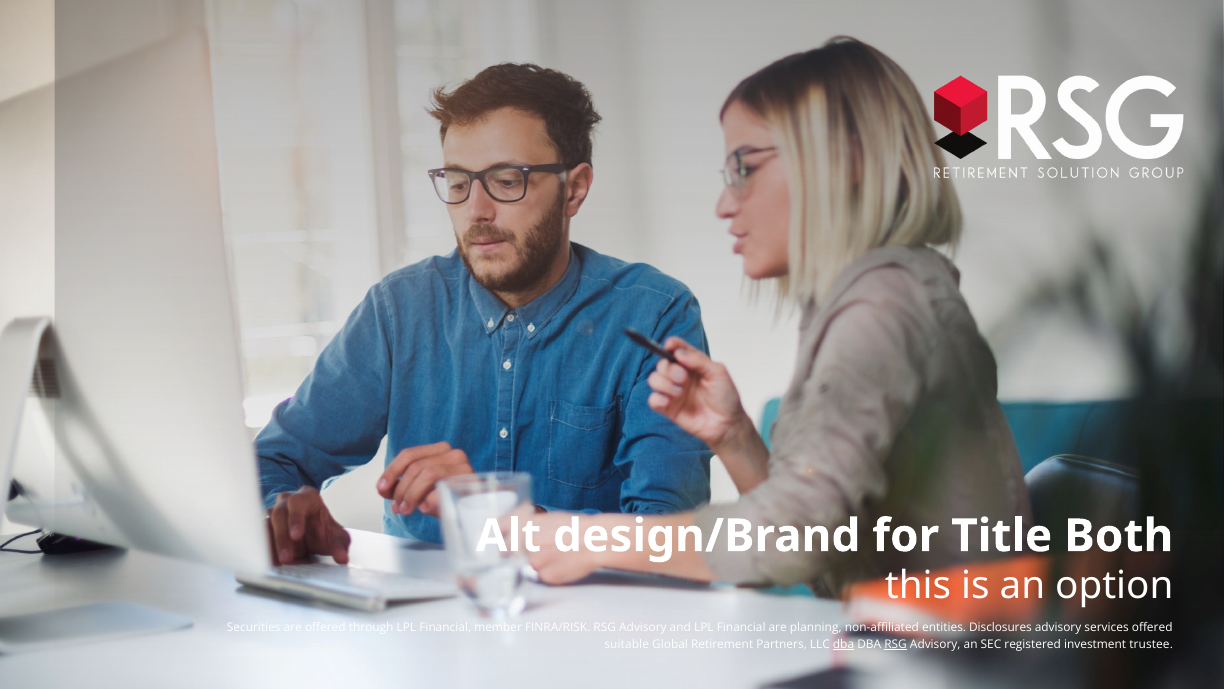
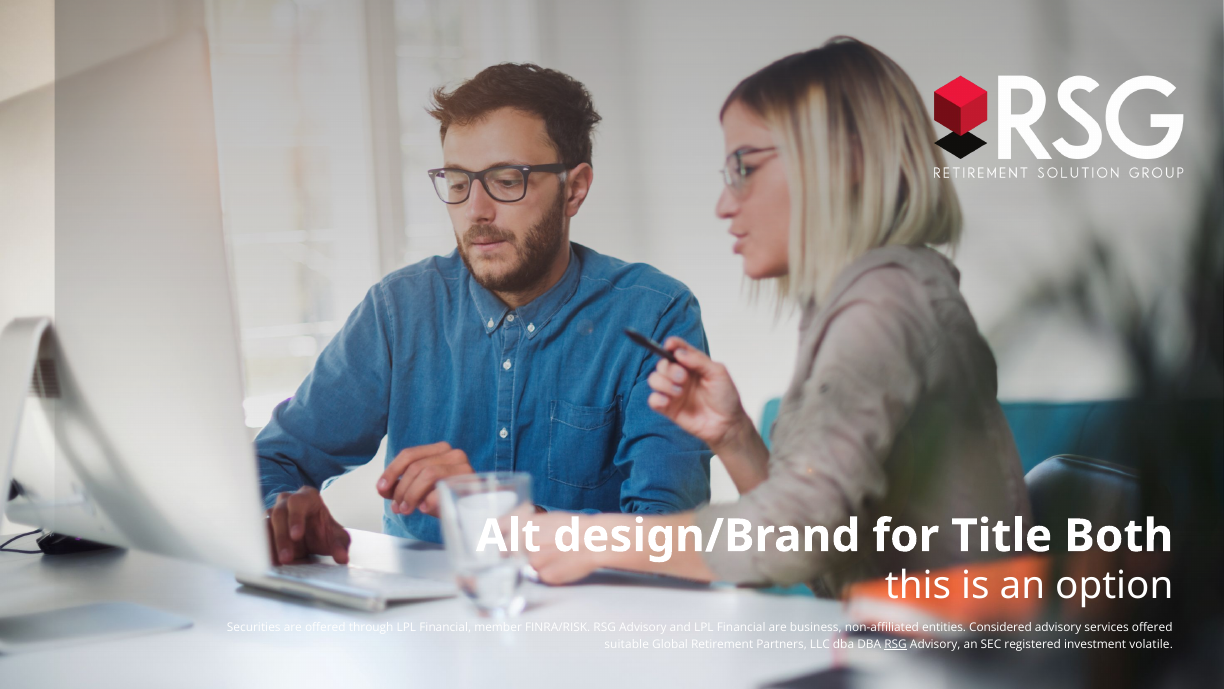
planning: planning -> business
Disclosures: Disclosures -> Considered
dba at (844, 644) underline: present -> none
trustee: trustee -> volatile
